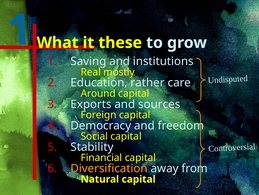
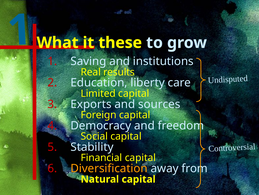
mostly: mostly -> results
rather: rather -> liberty
Around: Around -> Limited
